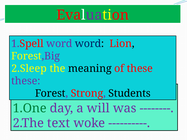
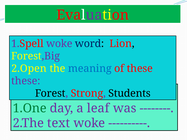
1.Spell word: word -> woke
2.Sleep: 2.Sleep -> 2.Open
meaning colour: black -> blue
will: will -> leaf
